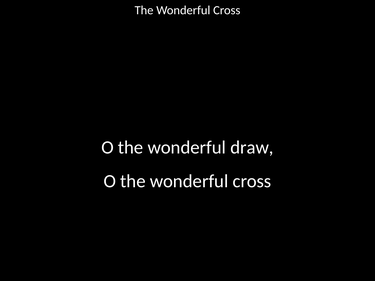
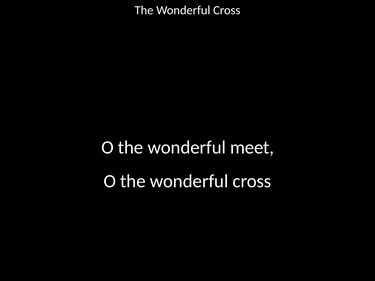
draw: draw -> meet
